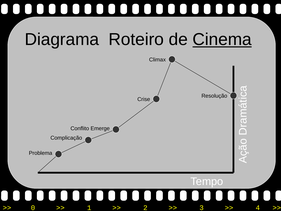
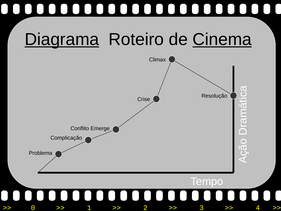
Diagrama underline: none -> present
